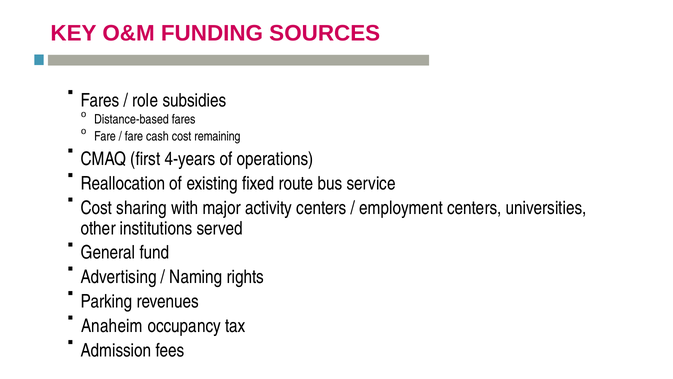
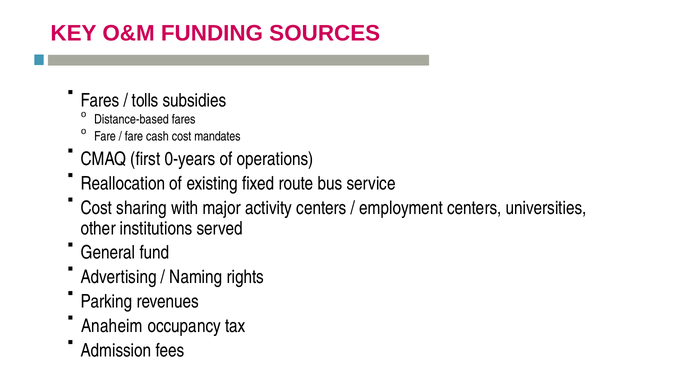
role: role -> tolls
remaining: remaining -> mandates
4-years: 4-years -> 0-years
